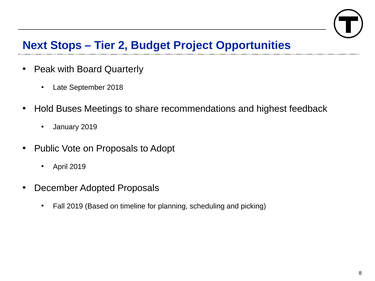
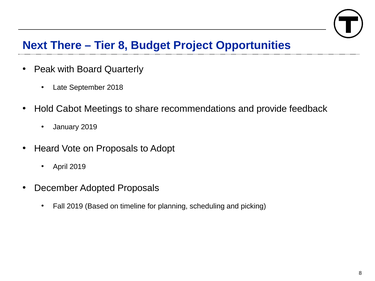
Stops: Stops -> There
Tier 2: 2 -> 8
Buses: Buses -> Cabot
highest: highest -> provide
Public: Public -> Heard
